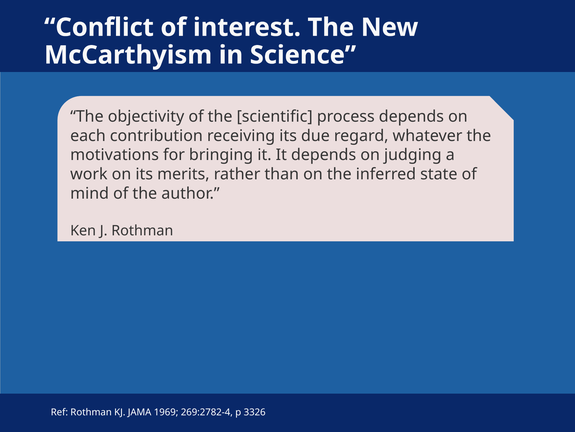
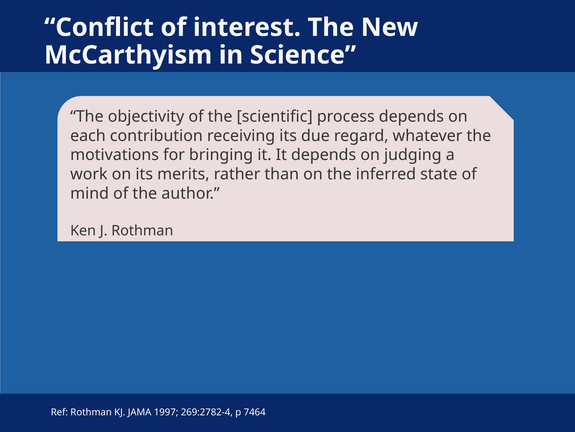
1969: 1969 -> 1997
3326: 3326 -> 7464
